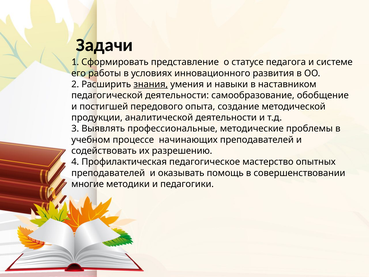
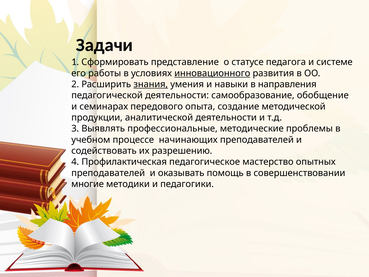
инновационного underline: none -> present
наставником: наставником -> направления
постигшей: постигшей -> семинарах
